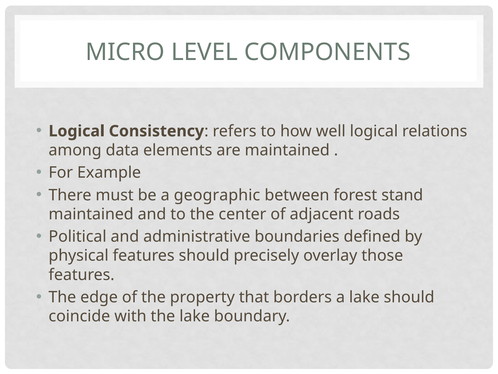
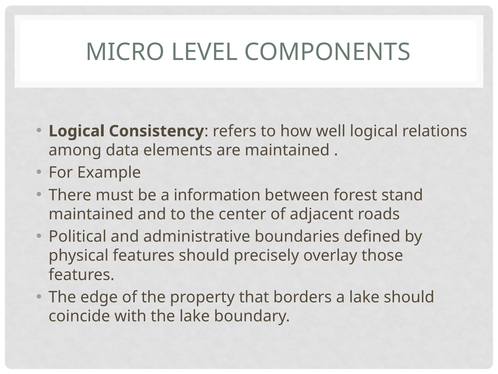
geographic: geographic -> information
